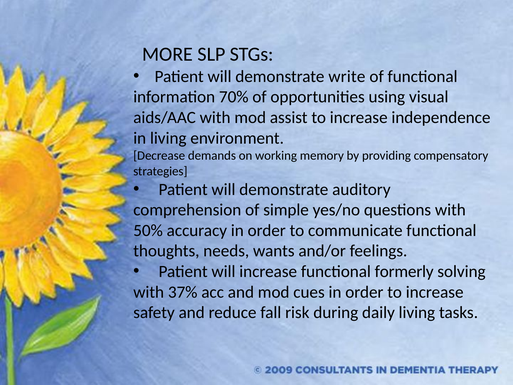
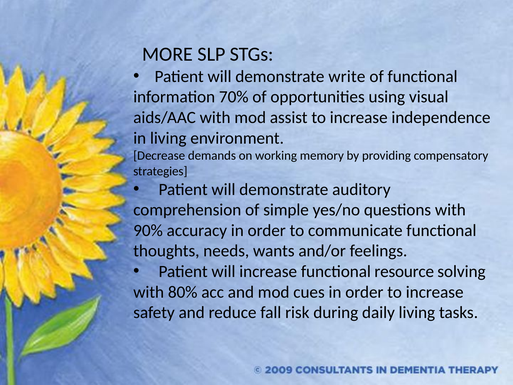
50%: 50% -> 90%
formerly: formerly -> resource
37%: 37% -> 80%
